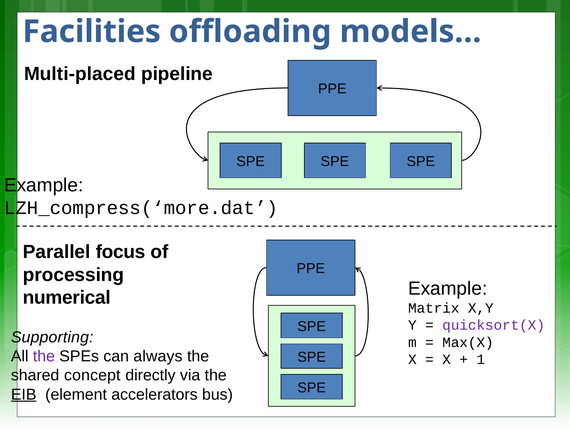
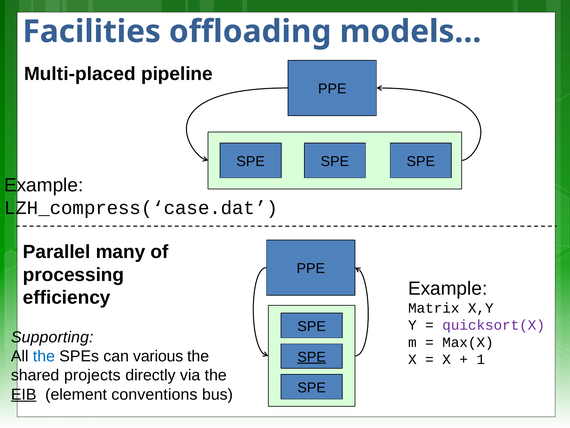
LZH_compress(‘more.dat: LZH_compress(‘more.dat -> LZH_compress(‘case.dat
focus: focus -> many
numerical: numerical -> efficiency
the at (44, 356) colour: purple -> blue
always: always -> various
SPE at (312, 357) underline: none -> present
concept: concept -> projects
accelerators: accelerators -> conventions
